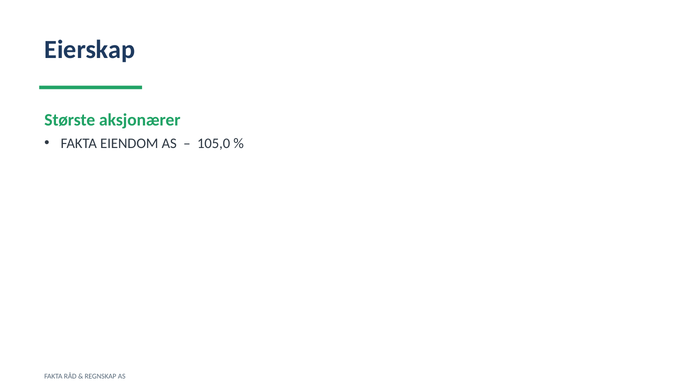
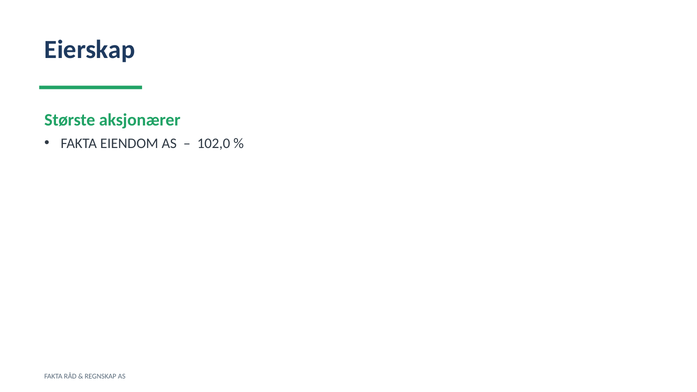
105,0: 105,0 -> 102,0
